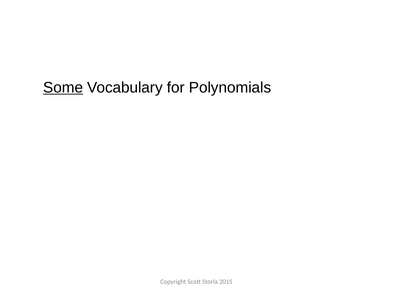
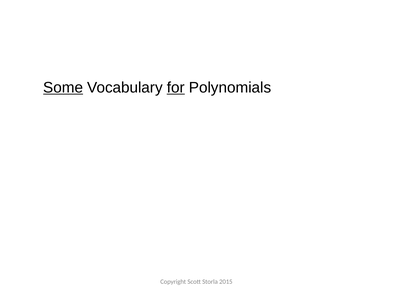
for underline: none -> present
